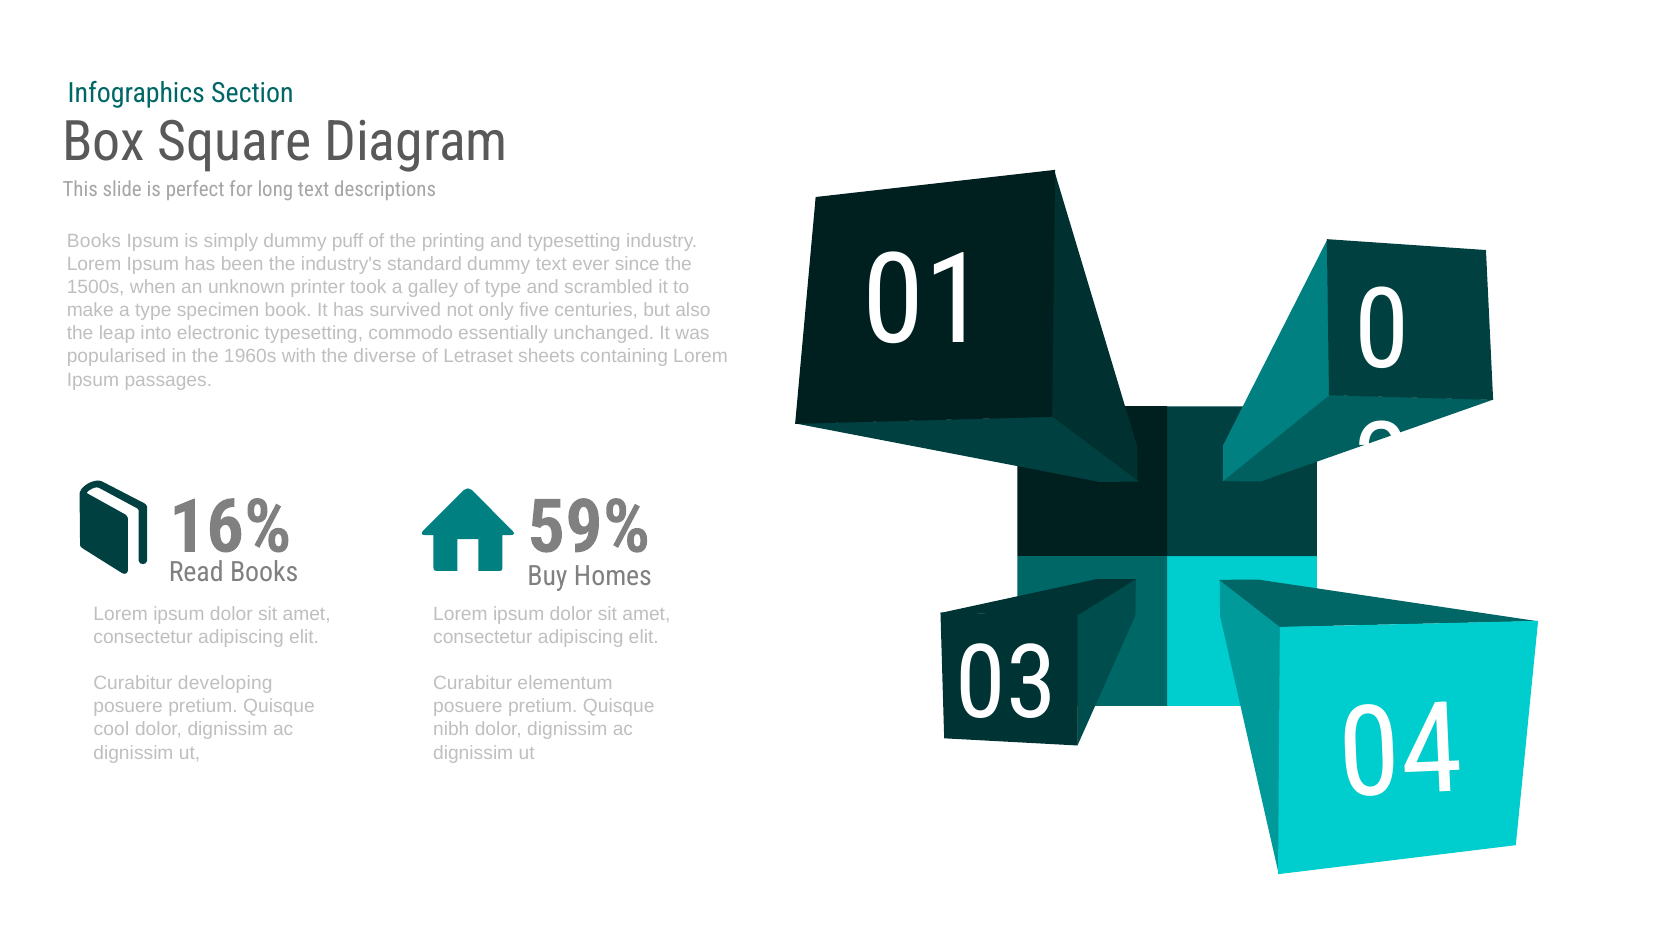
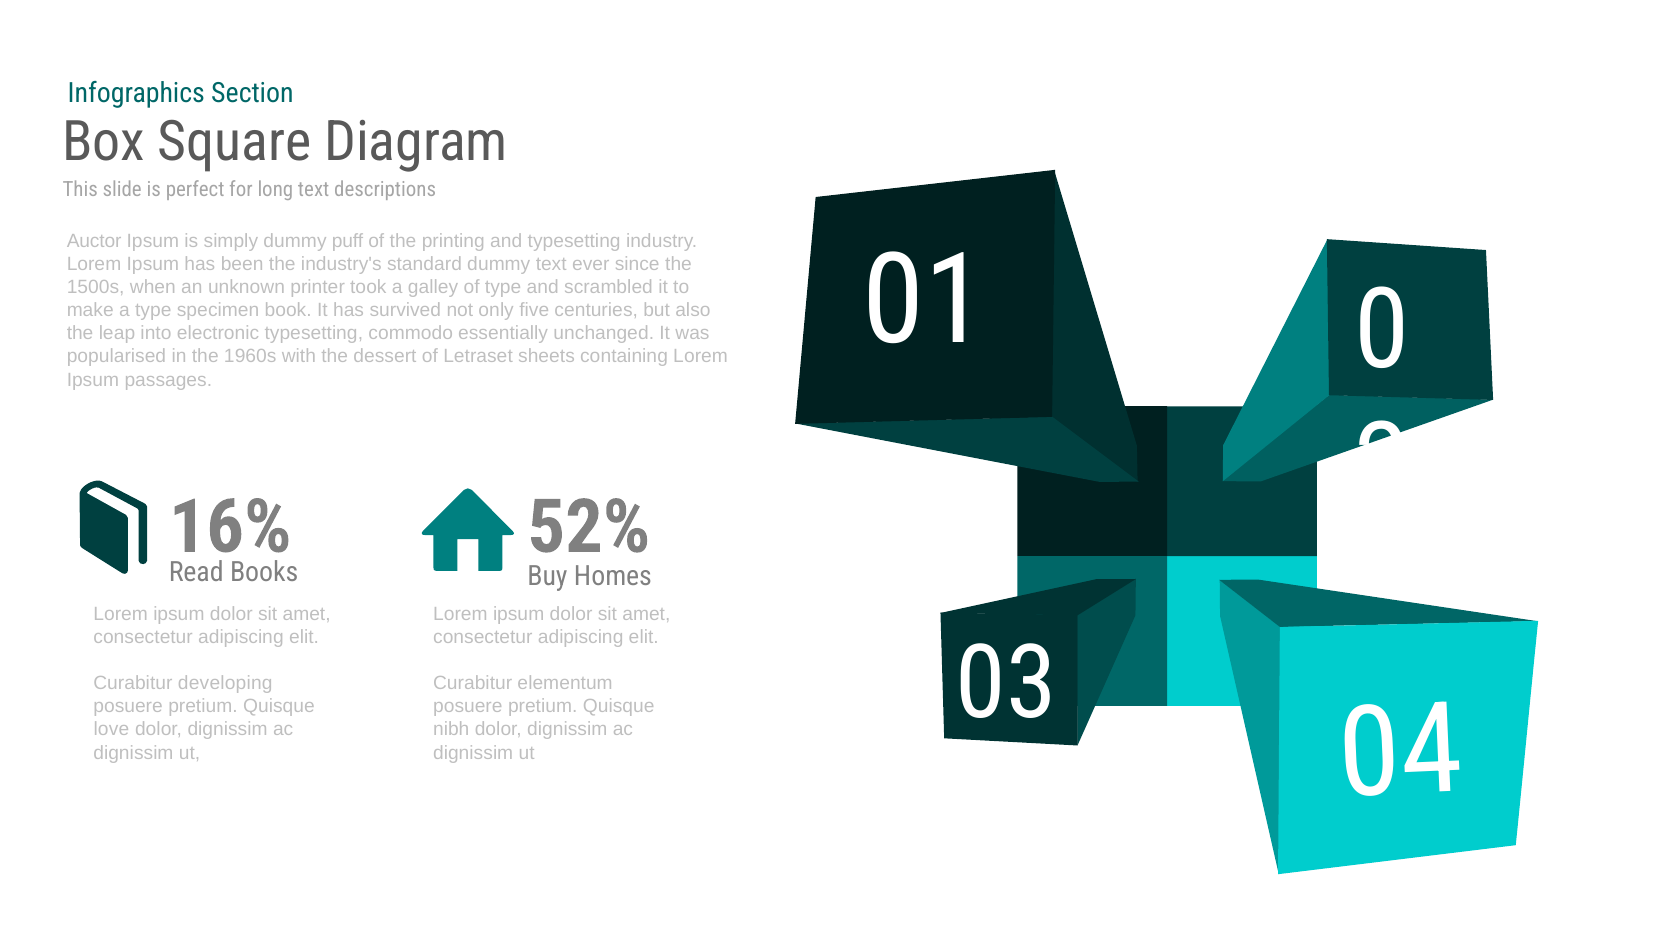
Books at (94, 241): Books -> Auctor
diverse: diverse -> dessert
59%: 59% -> 52%
cool: cool -> love
